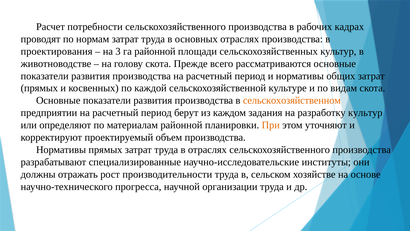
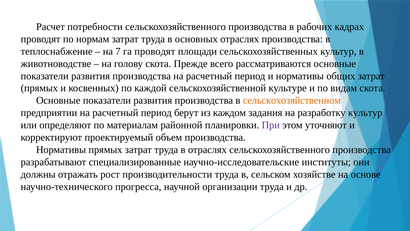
проектирования: проектирования -> теплоснабжение
3: 3 -> 7
га районной: районной -> проводят
При colour: orange -> purple
